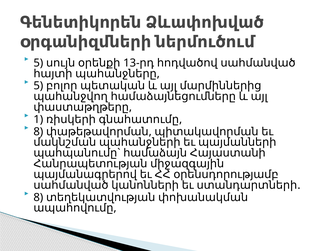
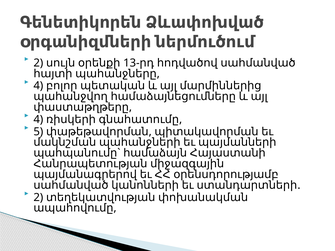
5 at (38, 63): 5 -> 2
5 at (38, 86): 5 -> 4
1 at (38, 120): 1 -> 4
8 at (38, 132): 8 -> 5
8 at (38, 198): 8 -> 2
